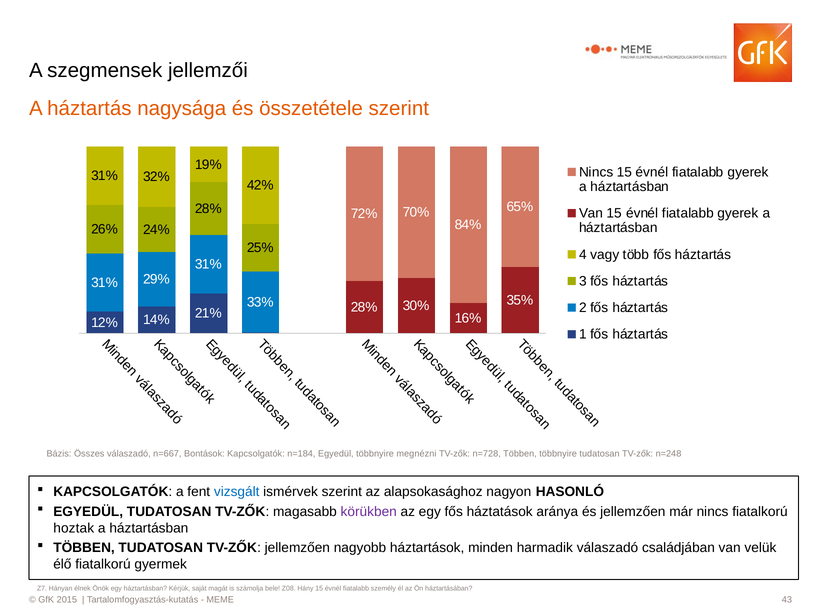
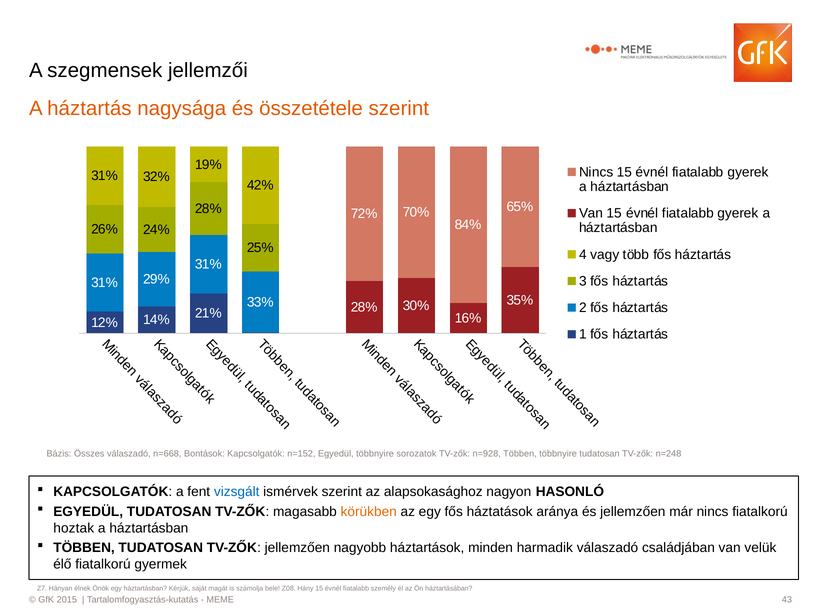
n=667: n=667 -> n=668
n=184: n=184 -> n=152
megnézni: megnézni -> sorozatok
n=728: n=728 -> n=928
körükben colour: purple -> orange
